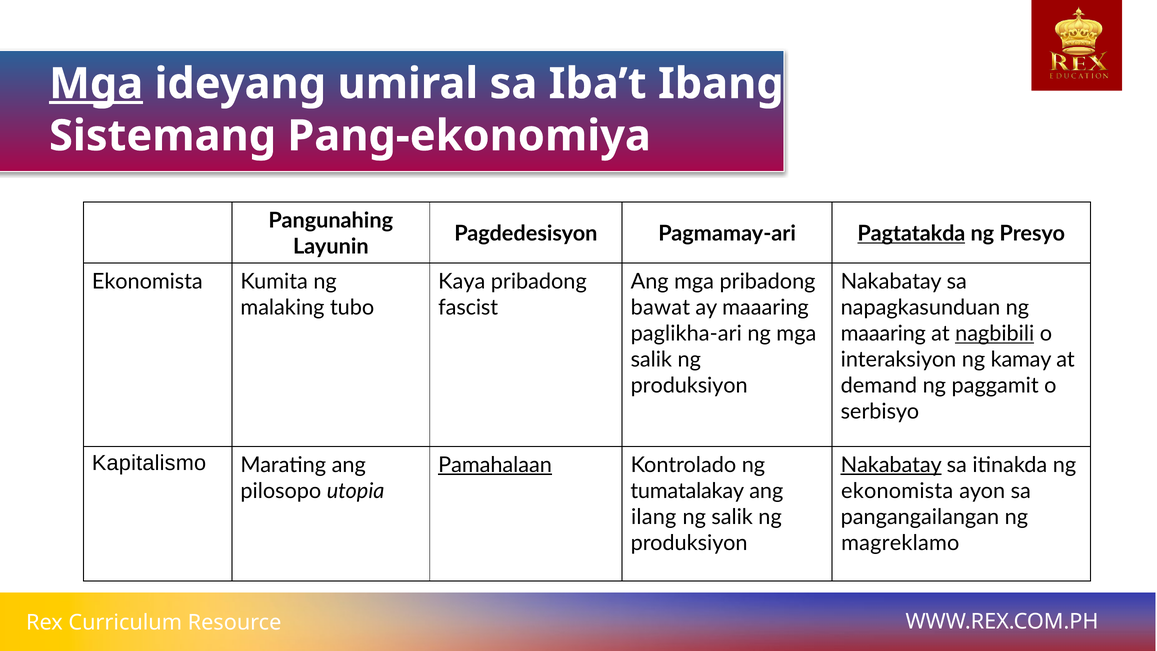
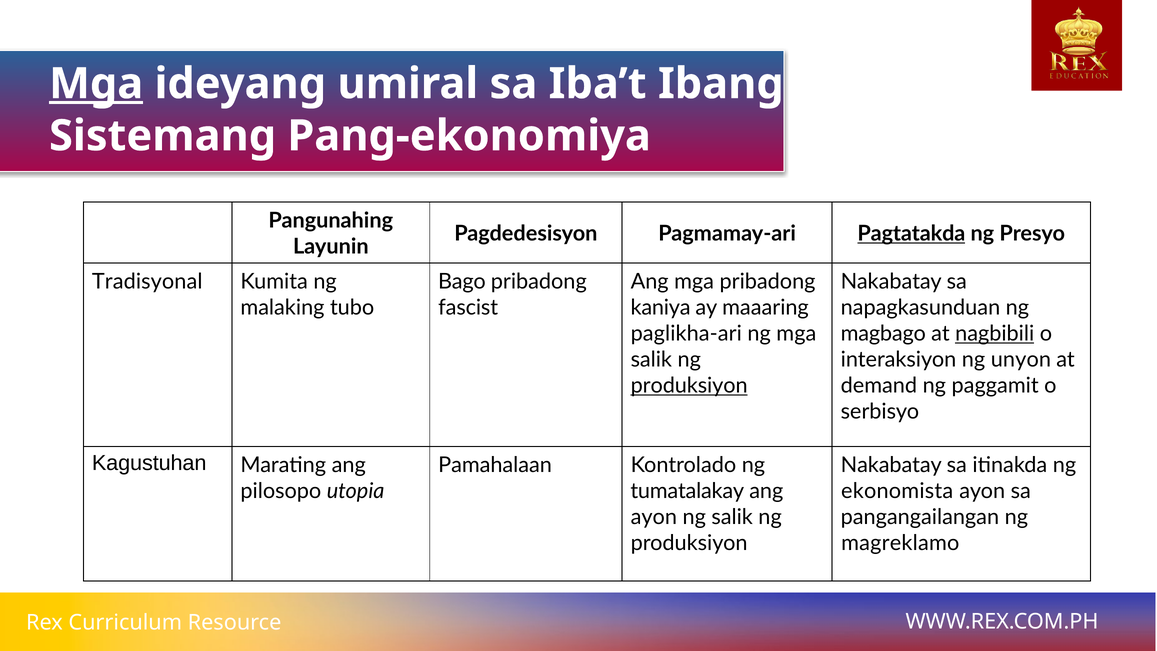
Ekonomista at (147, 281): Ekonomista -> Tradisyonal
Kaya: Kaya -> Bago
bawat: bawat -> kaniya
maaaring at (883, 333): maaaring -> magbago
kamay: kamay -> unyon
produksiyon at (689, 386) underline: none -> present
Kapitalismo: Kapitalismo -> Kagustuhan
Pamahalaan underline: present -> none
Nakabatay at (891, 465) underline: present -> none
ilang at (654, 517): ilang -> ayon
